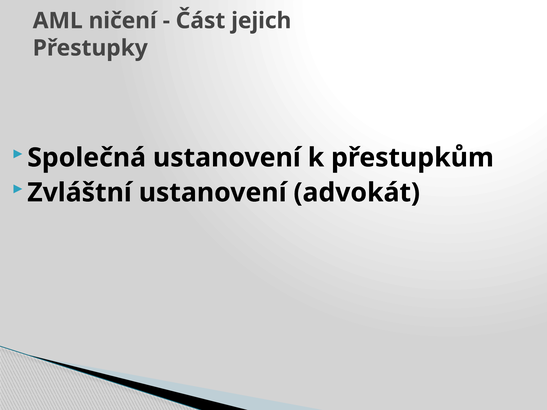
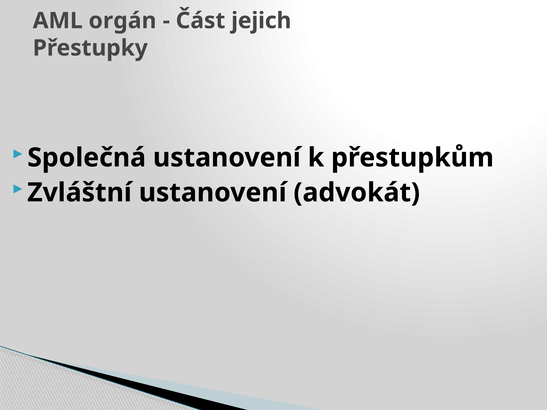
ničení: ničení -> orgán
